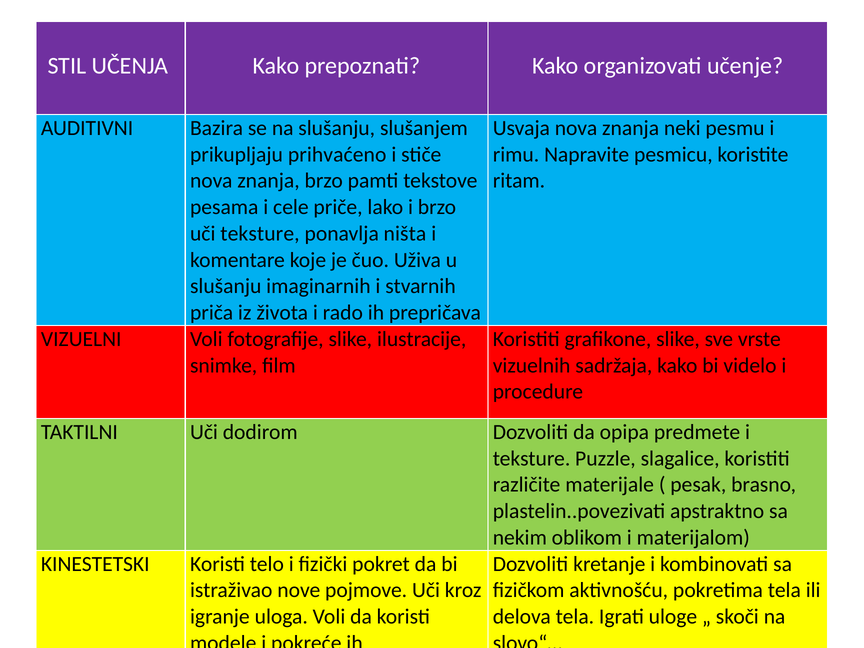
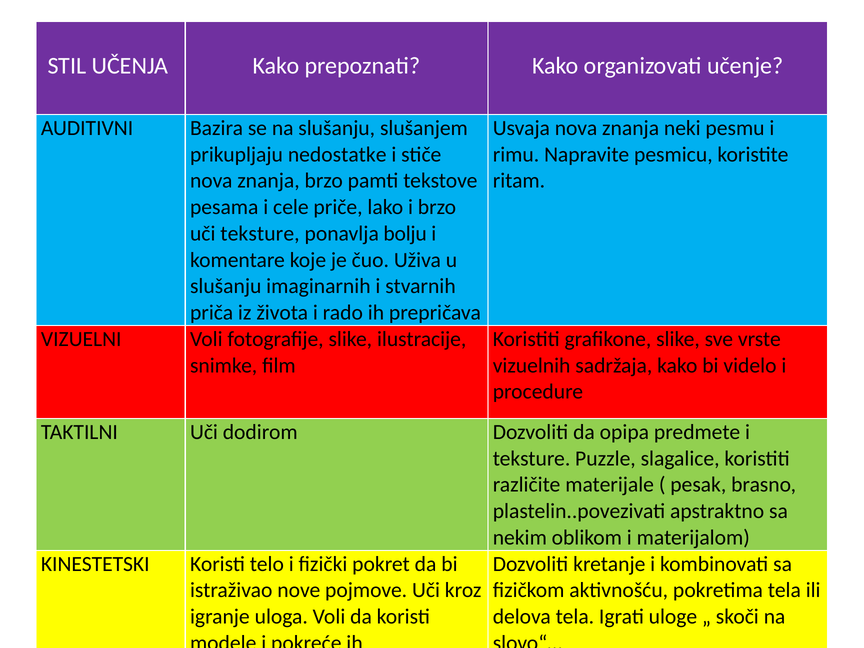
prihvaćeno: prihvaćeno -> nedostatke
ništa: ništa -> bolju
